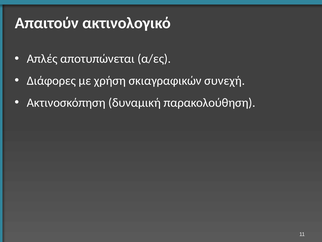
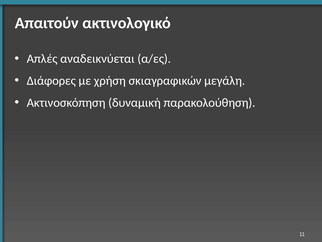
αποτυπώνεται: αποτυπώνεται -> αναδεικνύεται
συνεχή: συνεχή -> μεγάλη
